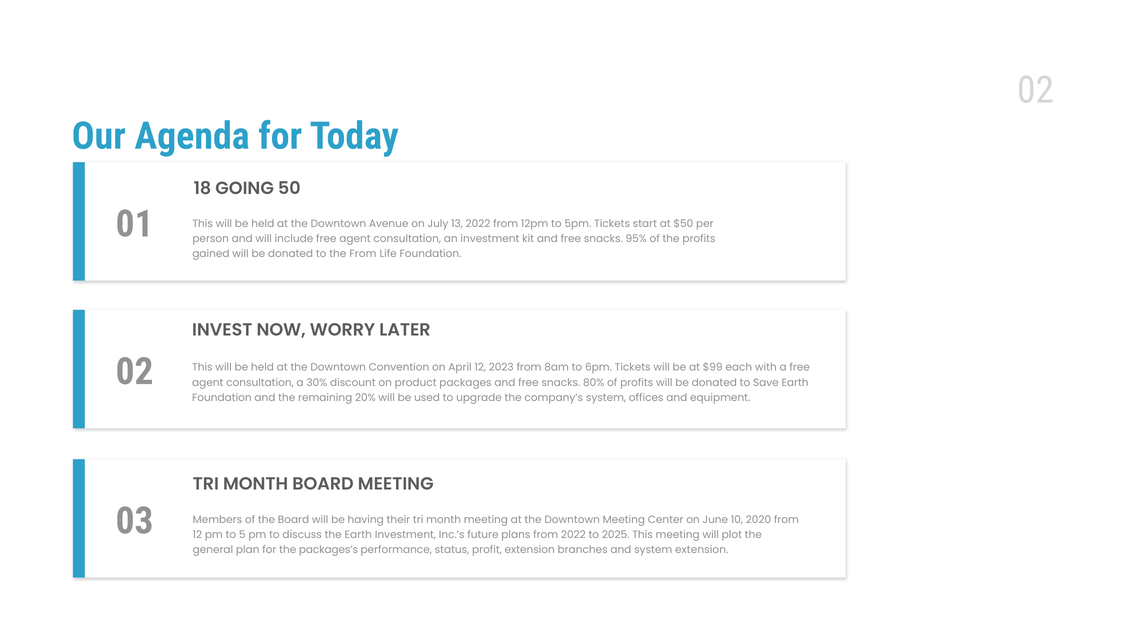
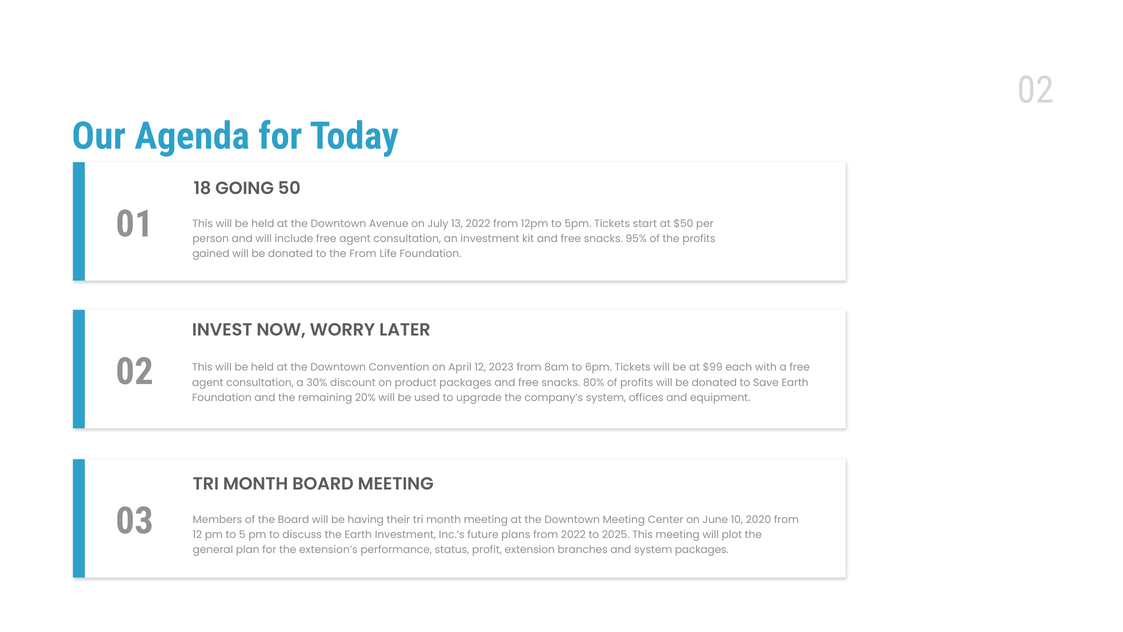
packages’s: packages’s -> extension’s
system extension: extension -> packages
